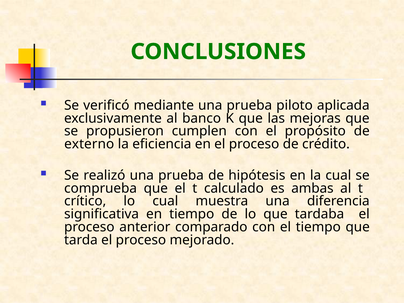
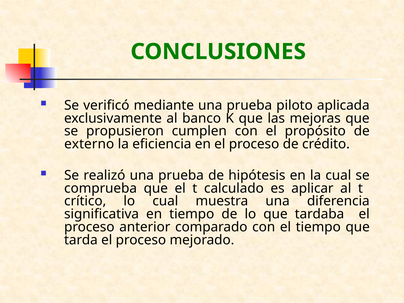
ambas: ambas -> aplicar
